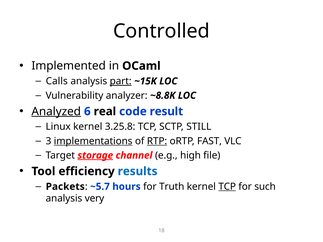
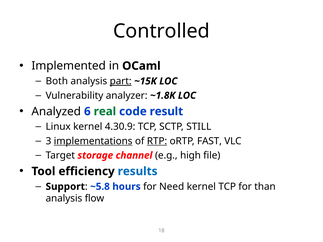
Calls: Calls -> Both
~8.8K: ~8.8K -> ~1.8K
Analyzed underline: present -> none
real colour: black -> green
3.25.8: 3.25.8 -> 4.30.9
storage underline: present -> none
Packets: Packets -> Support
~5.7: ~5.7 -> ~5.8
Truth: Truth -> Need
TCP at (227, 187) underline: present -> none
such: such -> than
very: very -> flow
